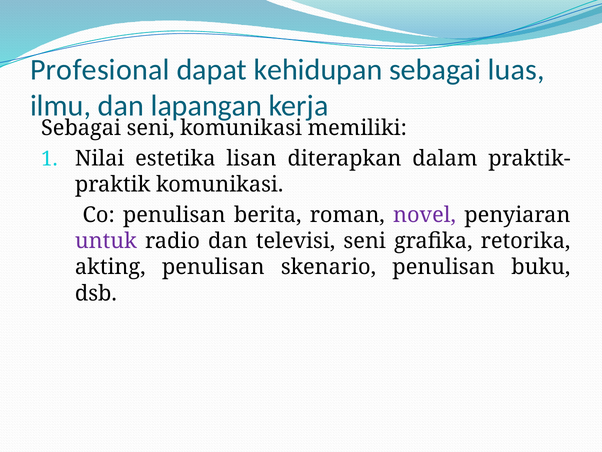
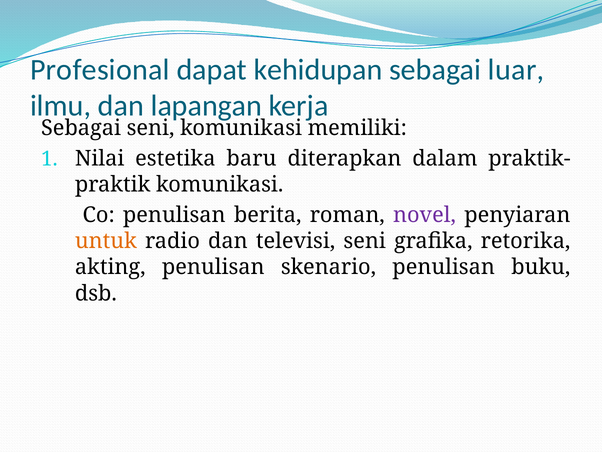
luas: luas -> luar
lisan: lisan -> baru
untuk colour: purple -> orange
